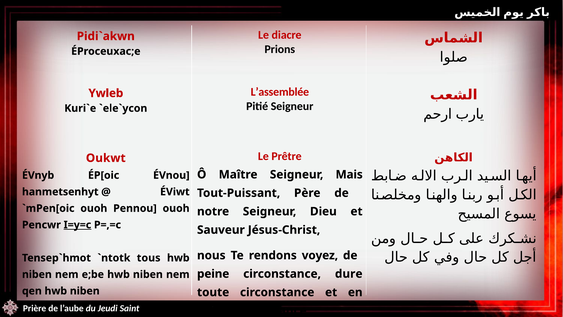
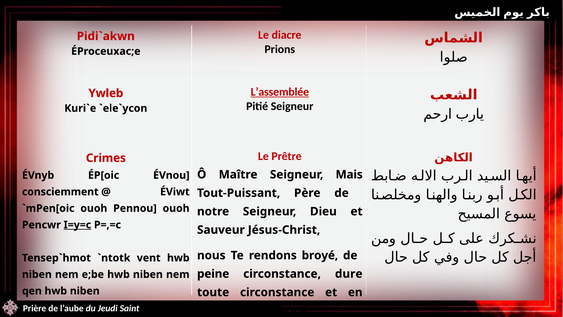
L’assemblée underline: none -> present
Oukwt: Oukwt -> Crimes
hanmetsenhyt: hanmetsenhyt -> consciemment
voyez: voyez -> broyé
tous: tous -> vent
